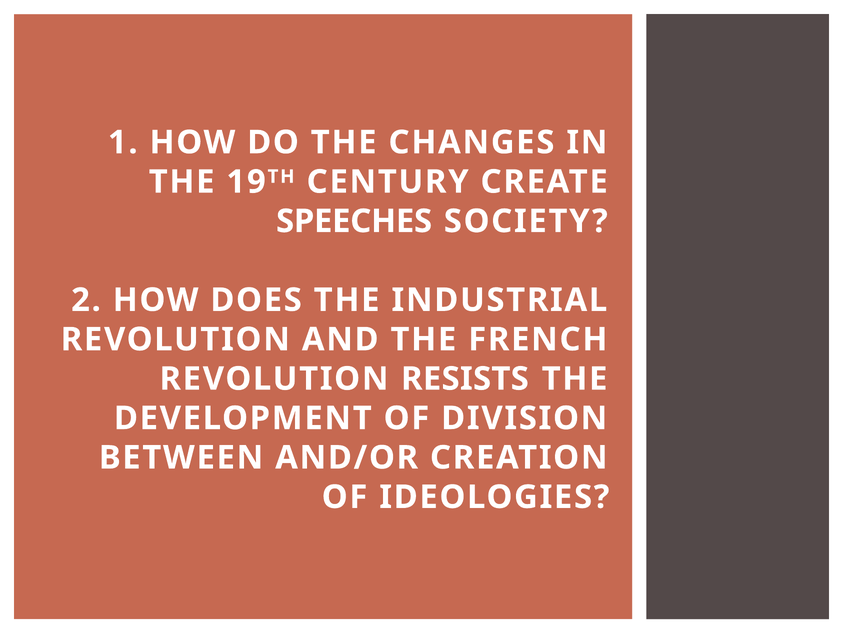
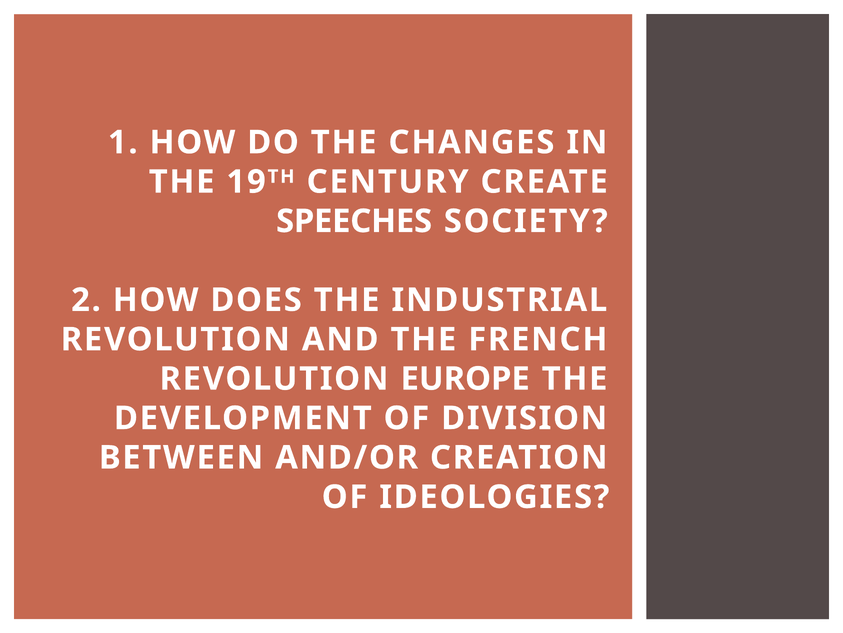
RESISTS: RESISTS -> EUROPE
